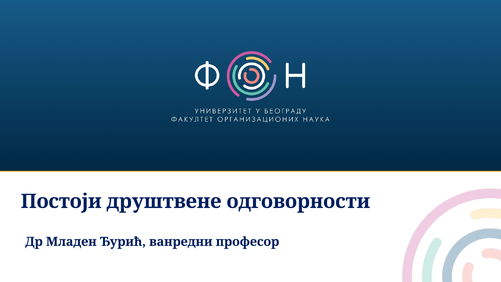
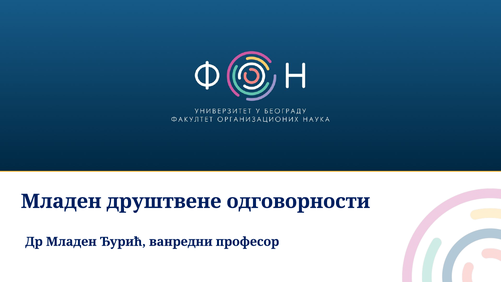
Постоји at (61, 201): Постоји -> Младен
